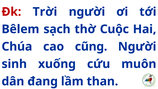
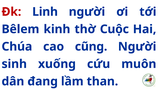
Trời: Trời -> Linh
sạch: sạch -> kinh
